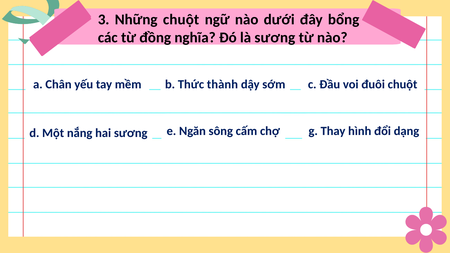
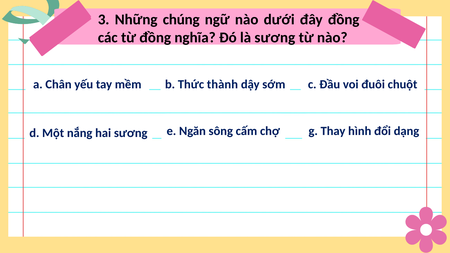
Những chuột: chuột -> chúng
đây bổng: bổng -> đồng
